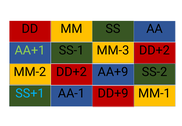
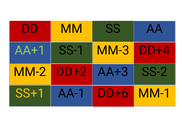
MM-3 DD+2: DD+2 -> DD+4
AA+9: AA+9 -> AA+3
SS+1 colour: light blue -> yellow
DD+9: DD+9 -> DD+6
